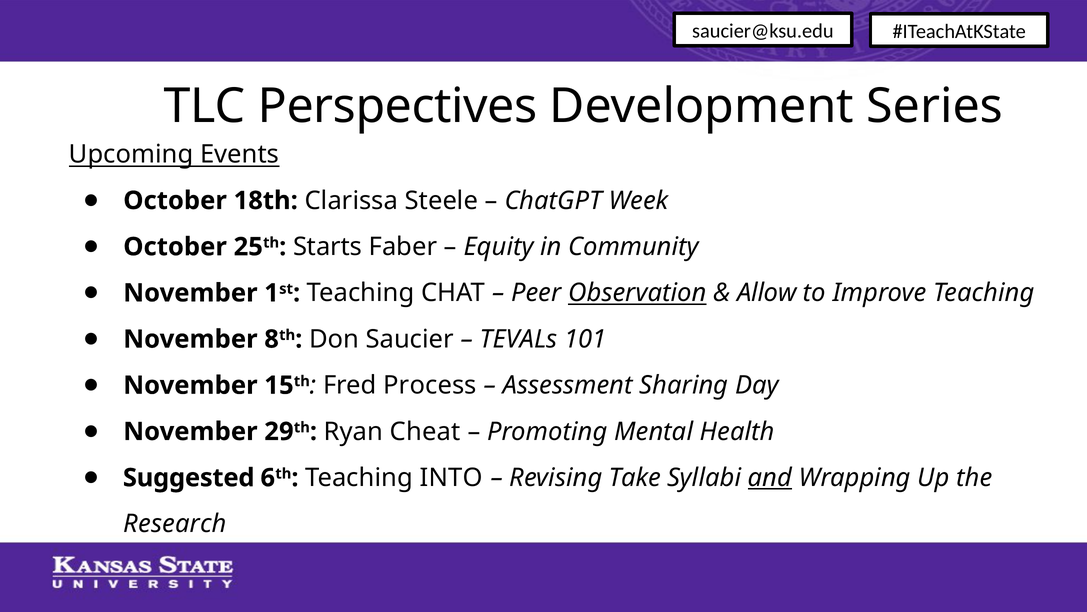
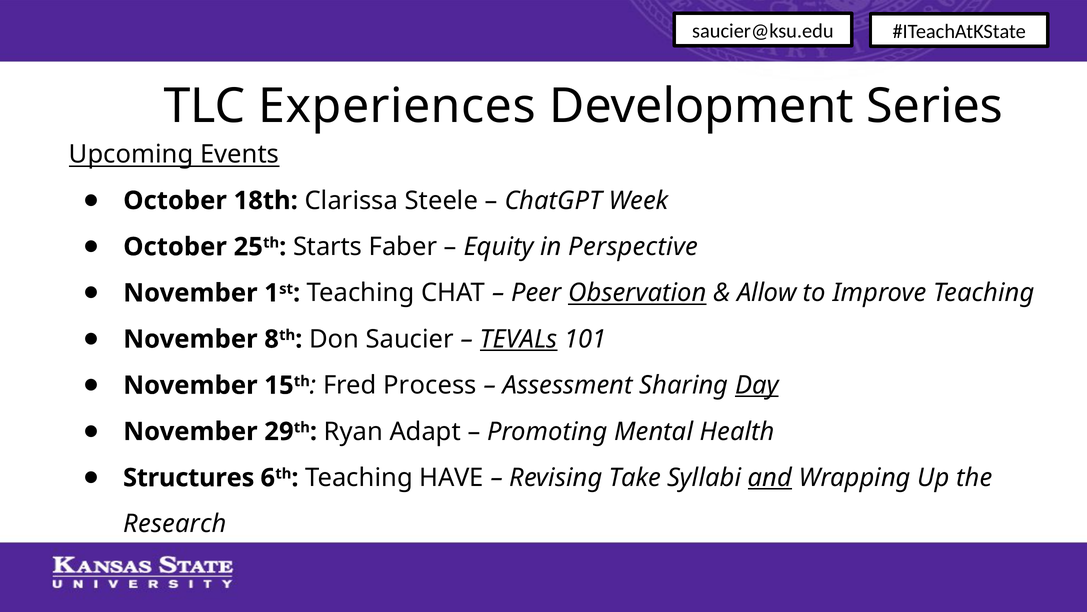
Perspectives: Perspectives -> Experiences
Community: Community -> Perspective
TEVALs underline: none -> present
Day underline: none -> present
Cheat: Cheat -> Adapt
Suggested: Suggested -> Structures
INTO: INTO -> HAVE
